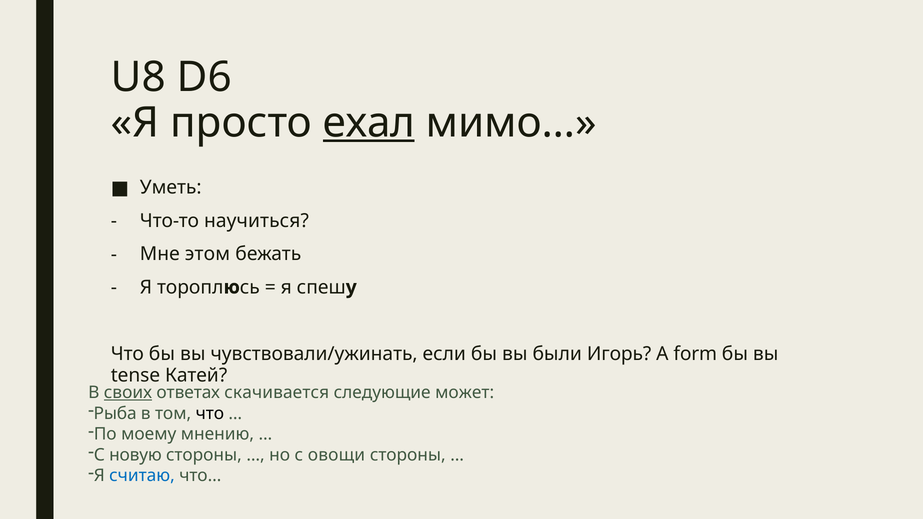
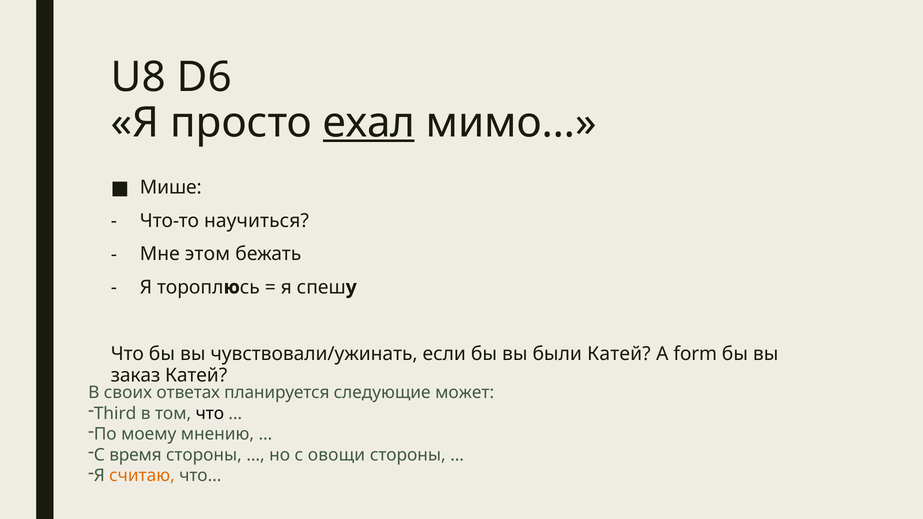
Уметь: Уметь -> Мише
были Игорь: Игорь -> Катей
tense: tense -> заказ
своих underline: present -> none
скачивается: скачивается -> планируется
Рыба: Рыба -> Third
новую: новую -> время
считаю colour: blue -> orange
